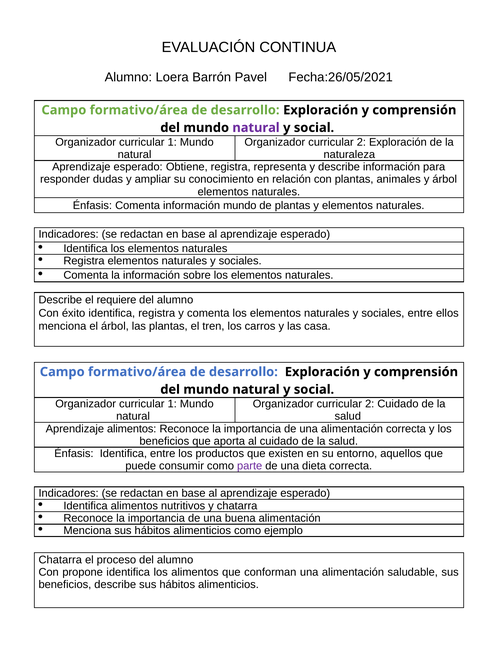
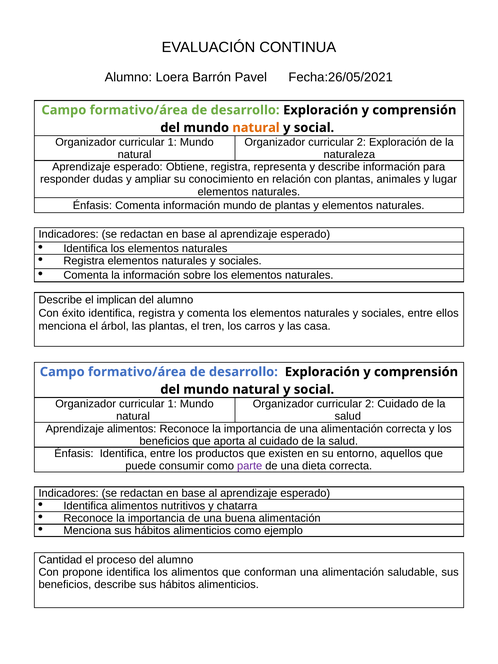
natural at (256, 128) colour: purple -> orange
y árbol: árbol -> lugar
requiere: requiere -> implican
Chatarra at (60, 560): Chatarra -> Cantidad
